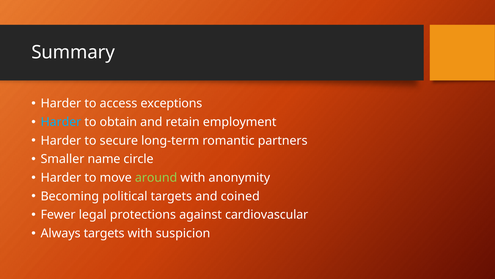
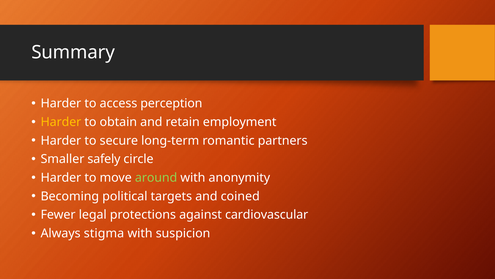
exceptions: exceptions -> perception
Harder at (61, 122) colour: light blue -> yellow
name: name -> safely
Always targets: targets -> stigma
